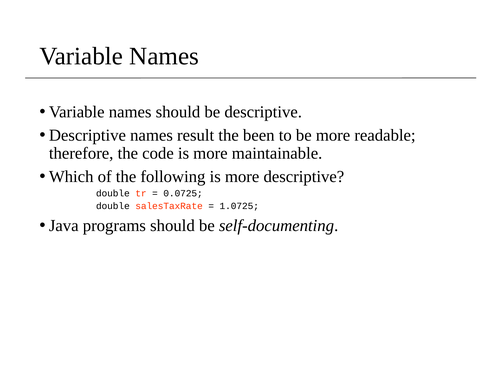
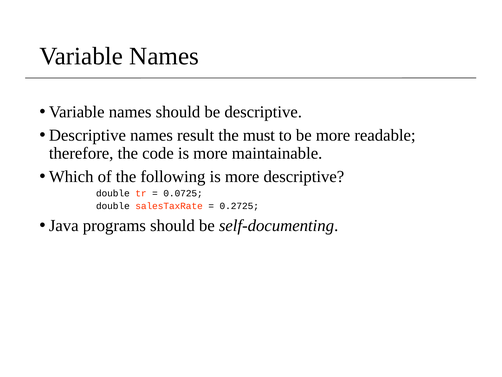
been: been -> must
1.0725: 1.0725 -> 0.2725
